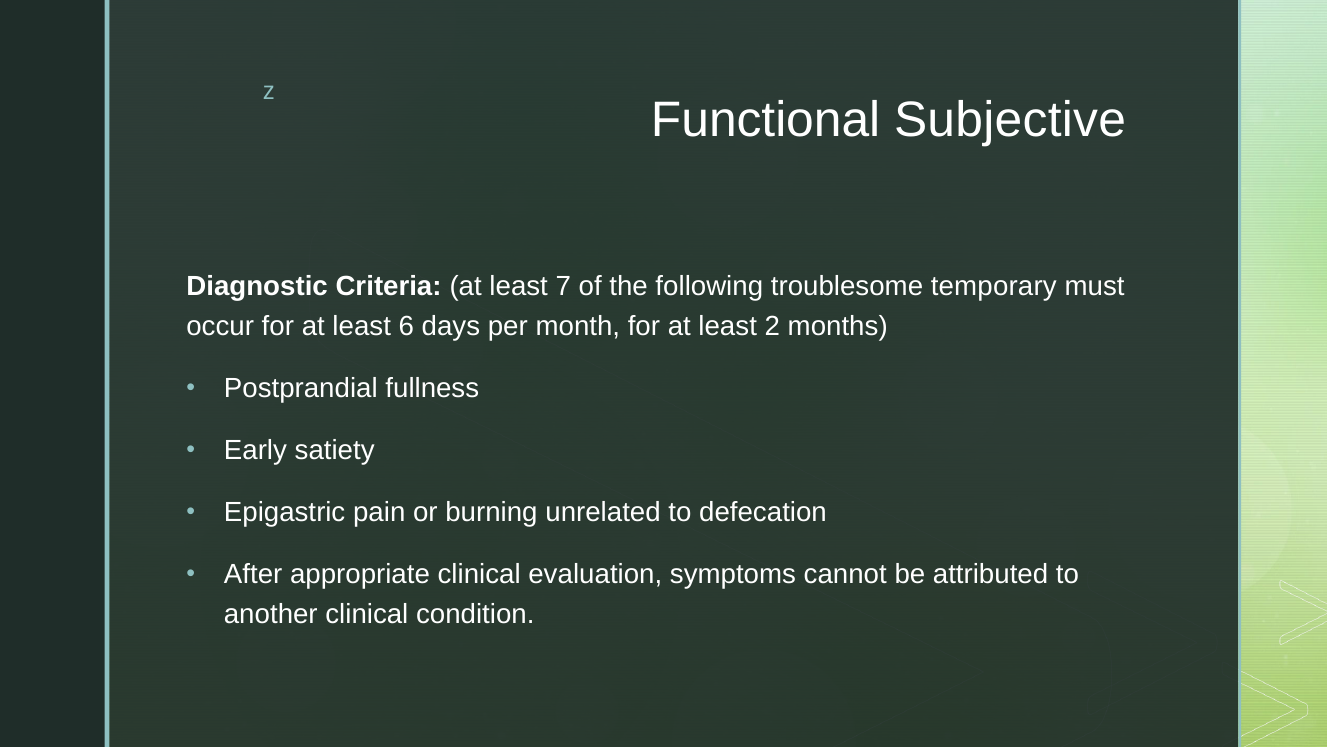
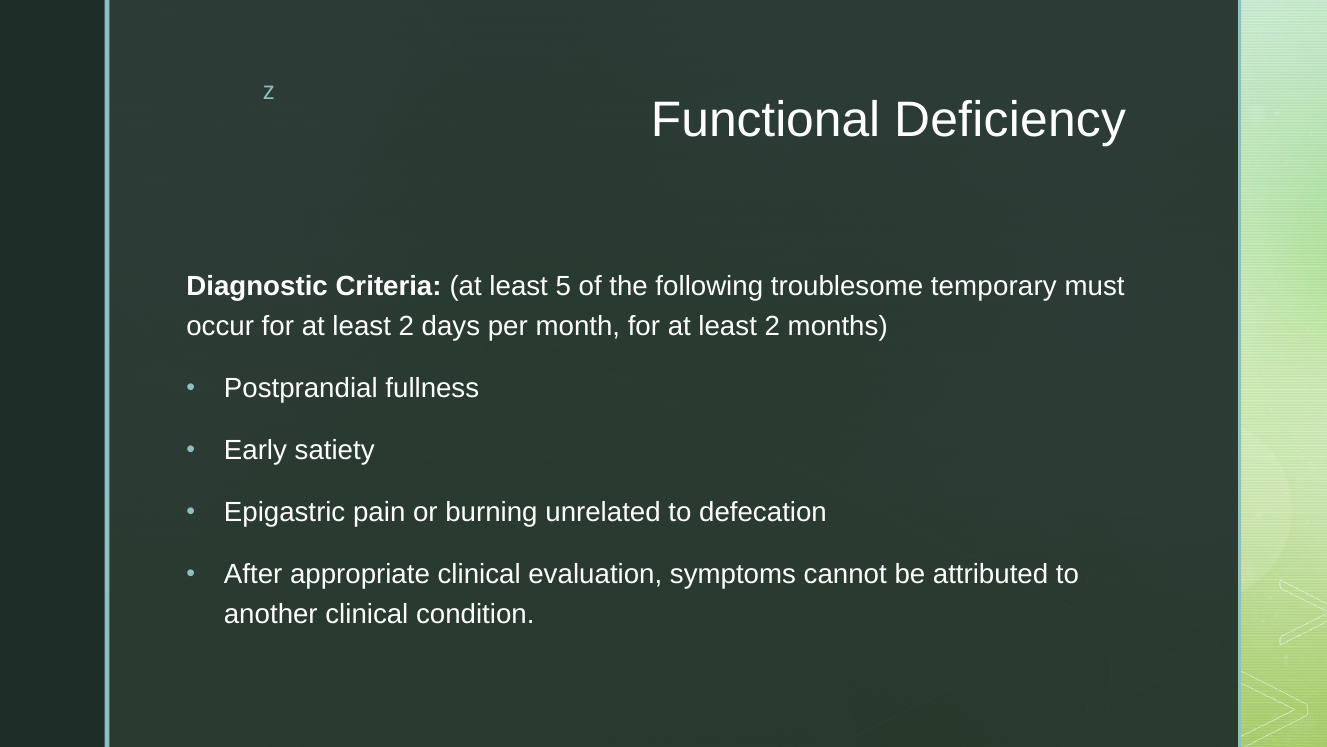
Subjective: Subjective -> Deficiency
7: 7 -> 5
6 at (406, 326): 6 -> 2
